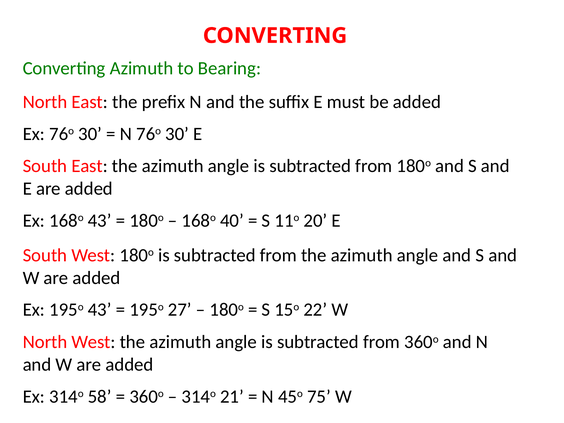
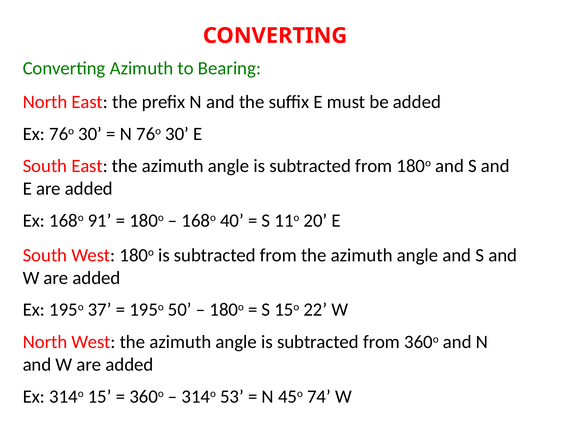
168o 43: 43 -> 91
195o 43: 43 -> 37
27: 27 -> 50
58: 58 -> 15
21: 21 -> 53
75: 75 -> 74
